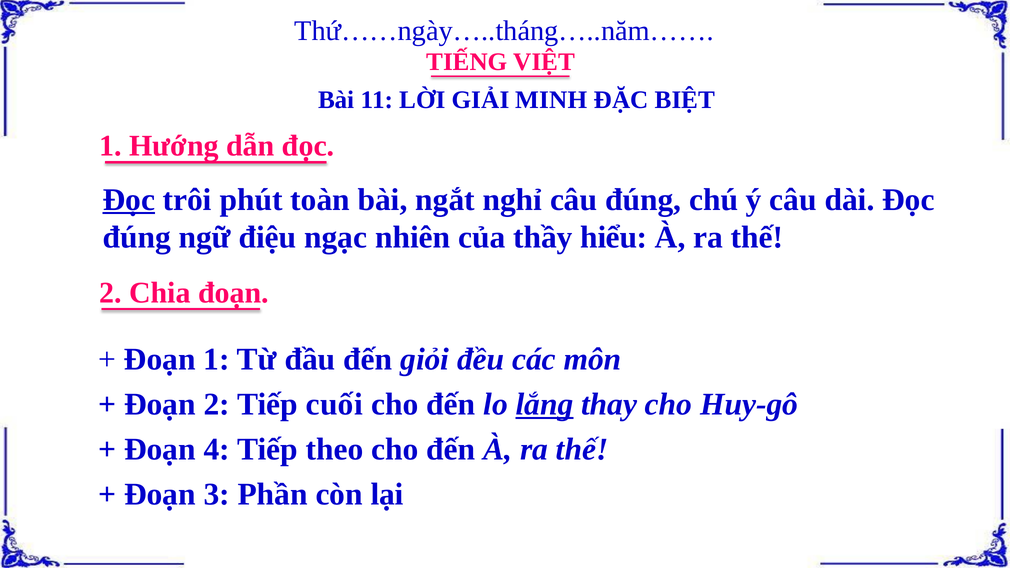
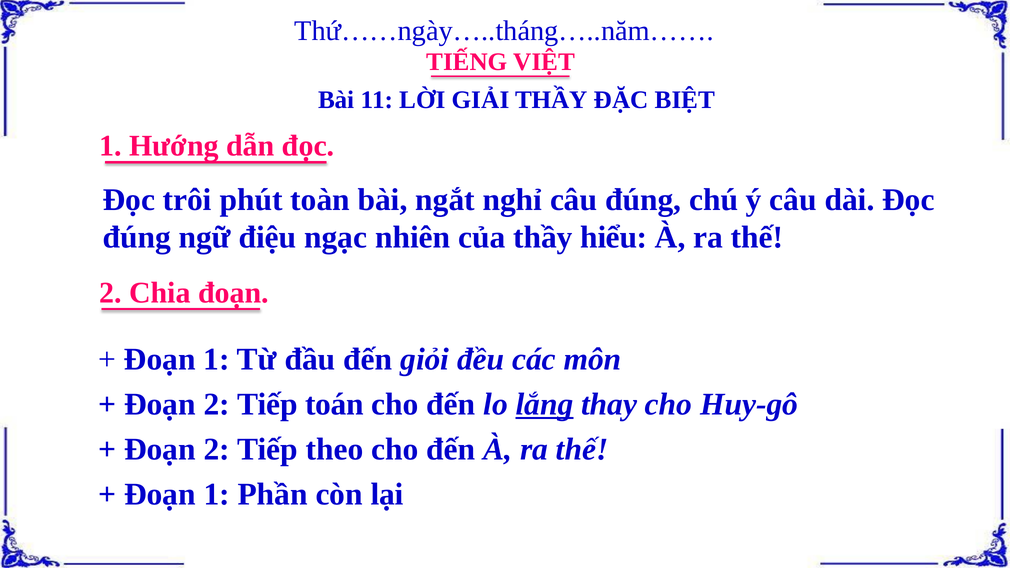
GIẢI MINH: MINH -> THẦY
Đọc at (129, 199) underline: present -> none
cuối: cuối -> toán
4 at (217, 449): 4 -> 2
3 at (217, 494): 3 -> 1
